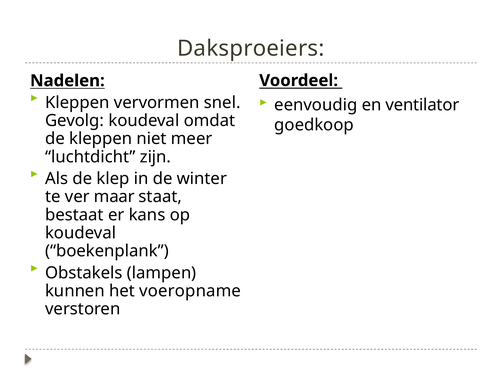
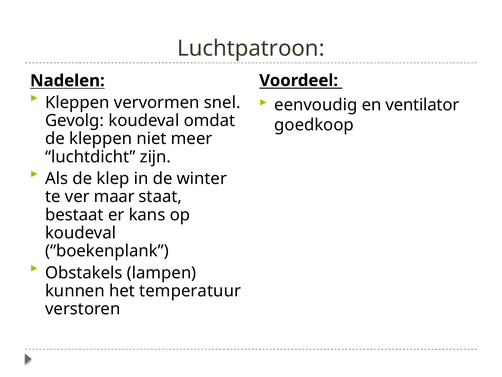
Daksproeiers: Daksproeiers -> Luchtpatroon
voeropname: voeropname -> temperatuur
